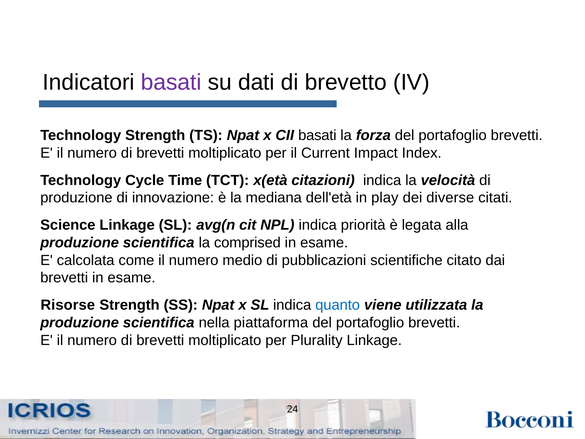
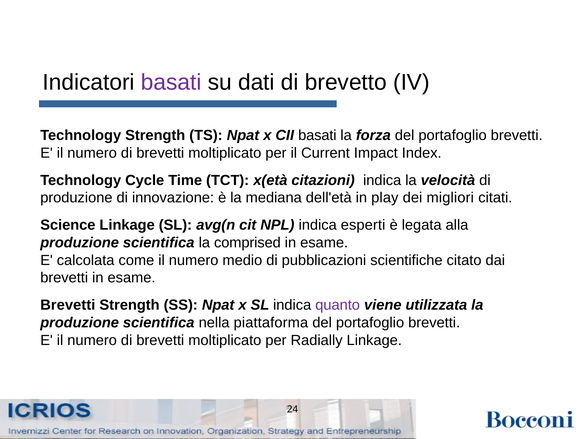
diverse: diverse -> migliori
priorità: priorità -> esperti
Risorse at (68, 305): Risorse -> Brevetti
quanto colour: blue -> purple
Plurality: Plurality -> Radially
